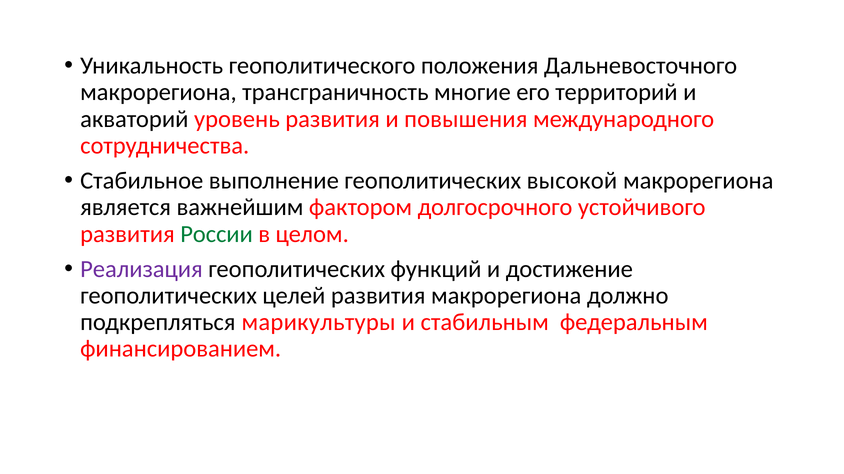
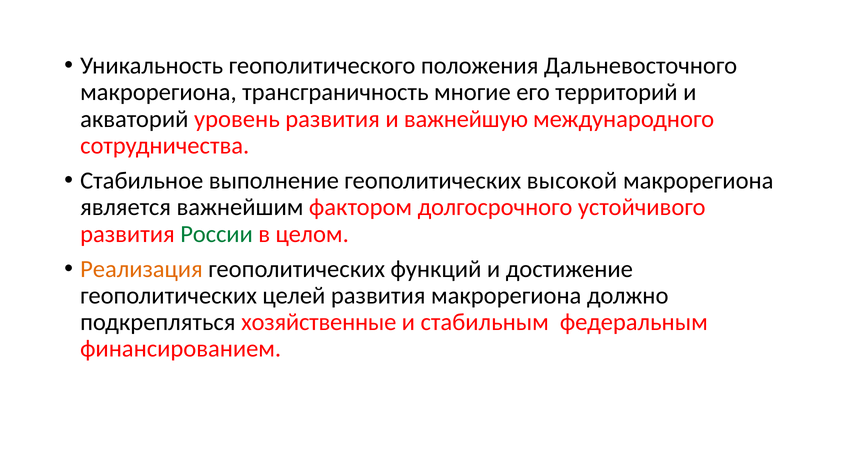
повышения: повышения -> важнейшую
Реализация colour: purple -> orange
марикультуры: марикультуры -> хозяйственные
